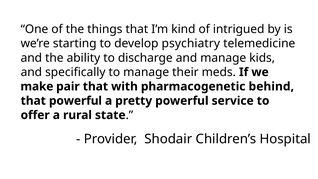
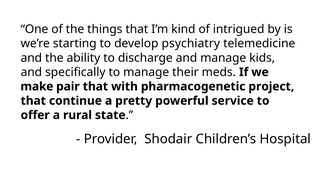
behind: behind -> project
that powerful: powerful -> continue
